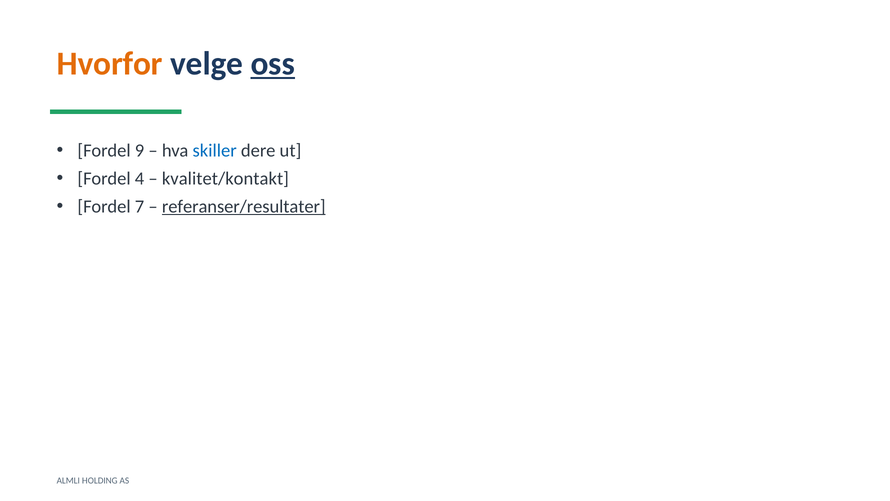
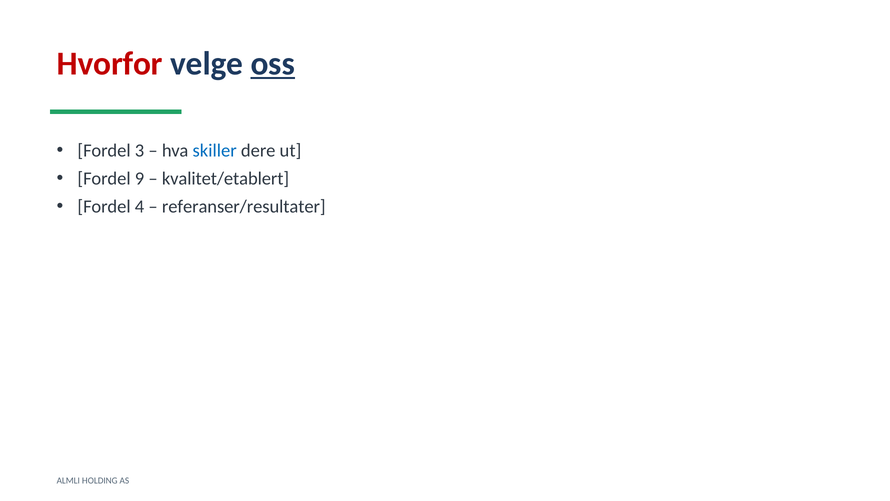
Hvorfor colour: orange -> red
9: 9 -> 3
4: 4 -> 9
kvalitet/kontakt: kvalitet/kontakt -> kvalitet/etablert
7: 7 -> 4
referanser/resultater underline: present -> none
